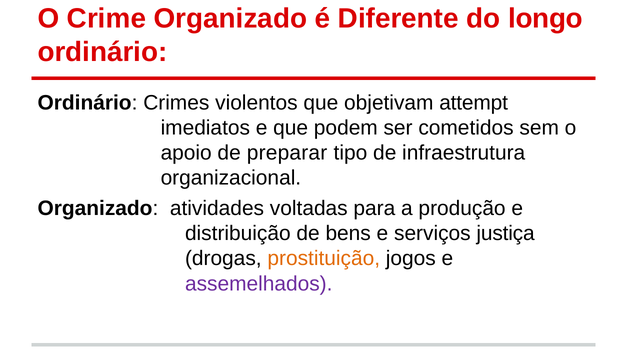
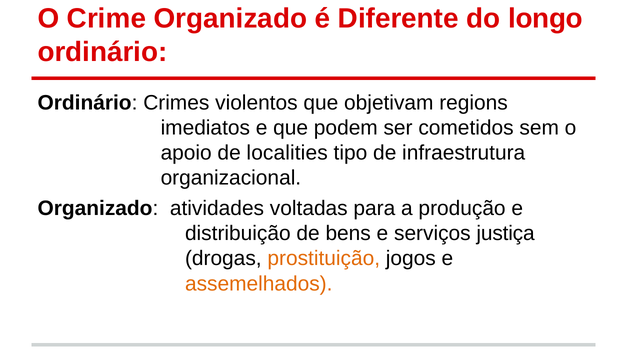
attempt: attempt -> regions
preparar: preparar -> localities
assemelhados colour: purple -> orange
